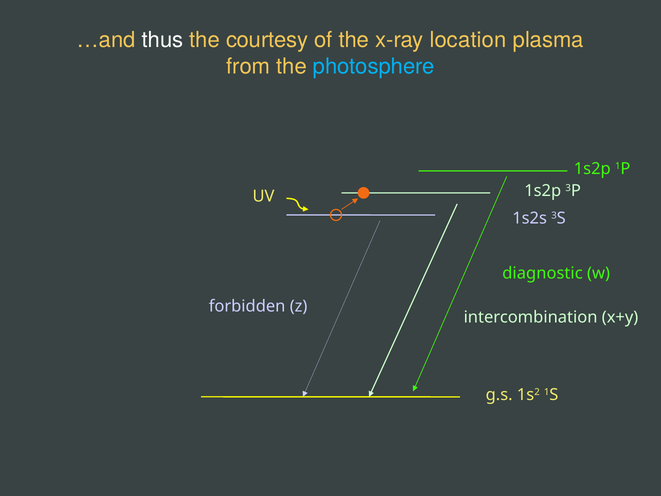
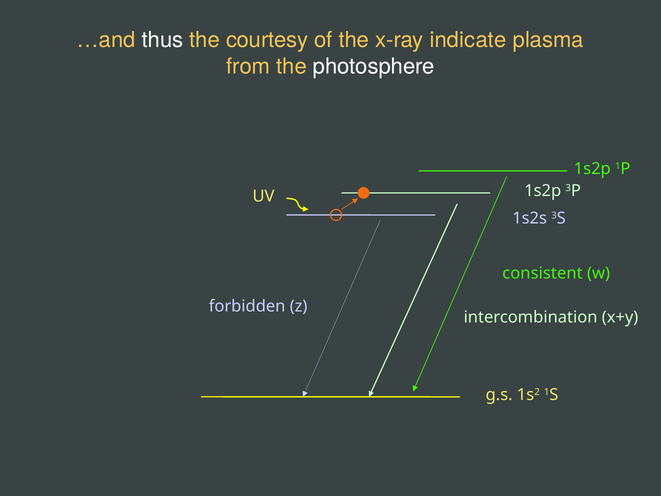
location: location -> indicate
photosphere colour: light blue -> white
diagnostic: diagnostic -> consistent
